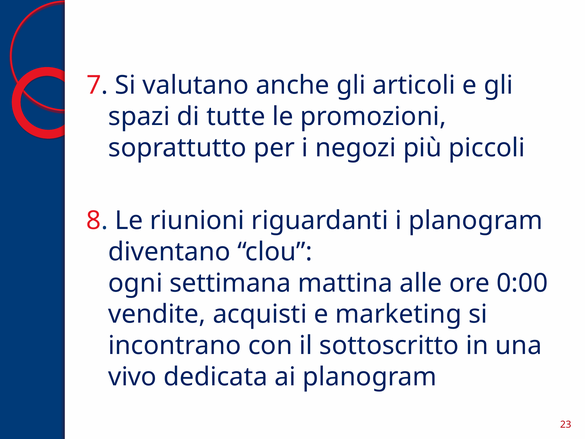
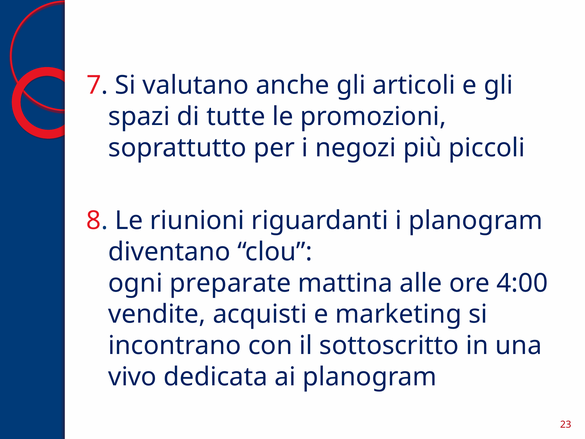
settimana: settimana -> preparate
0:00: 0:00 -> 4:00
